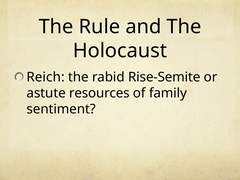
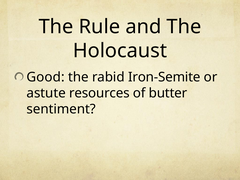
Reich: Reich -> Good
Rise-Semite: Rise-Semite -> Iron-Semite
family: family -> butter
